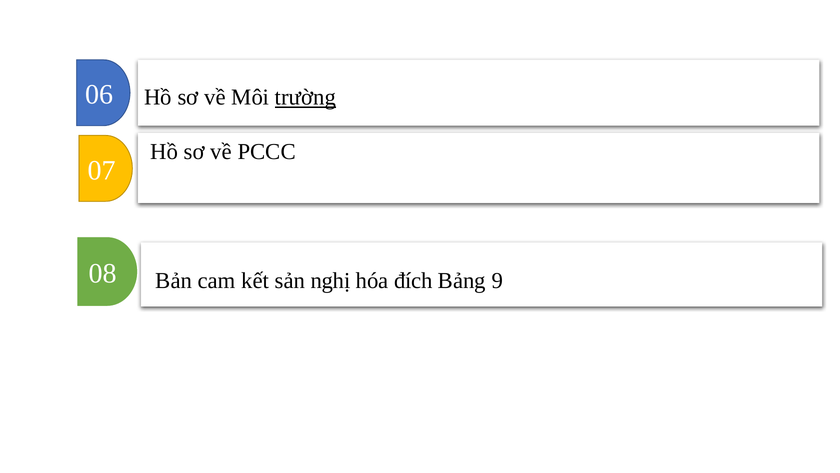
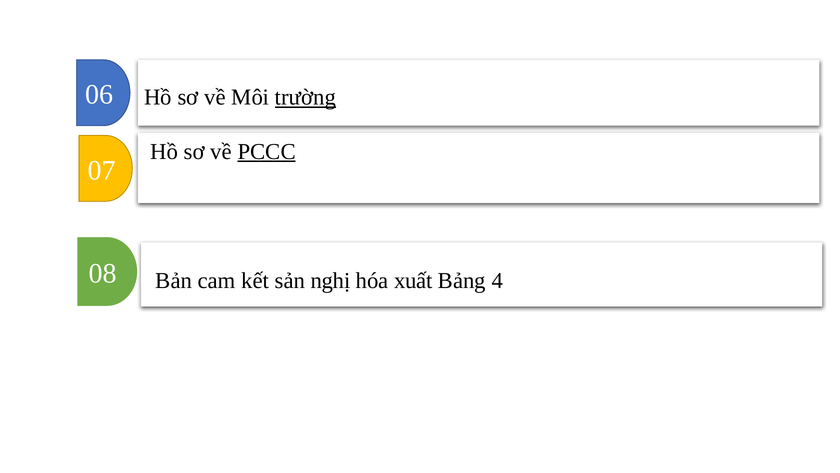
PCCC underline: none -> present
đích: đích -> xuất
9: 9 -> 4
